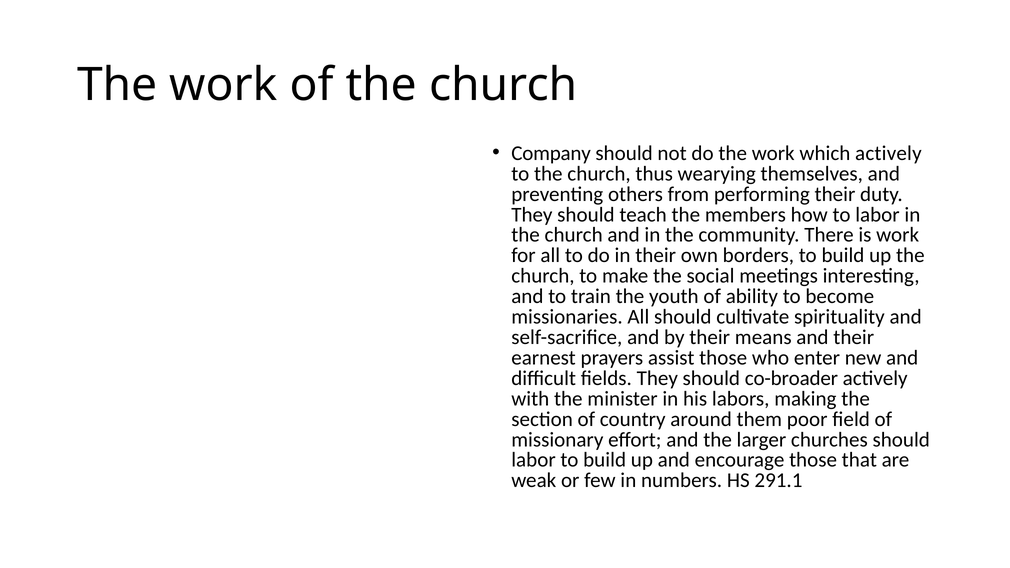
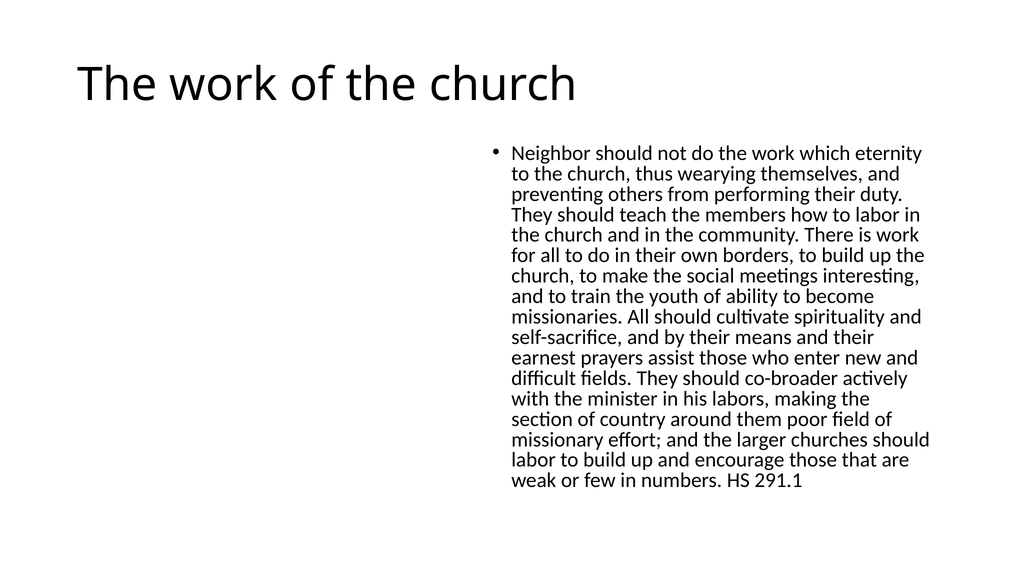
Company: Company -> Neighbor
which actively: actively -> eternity
